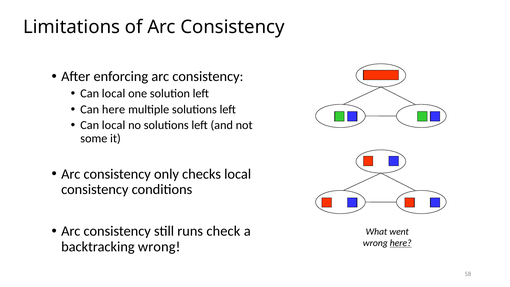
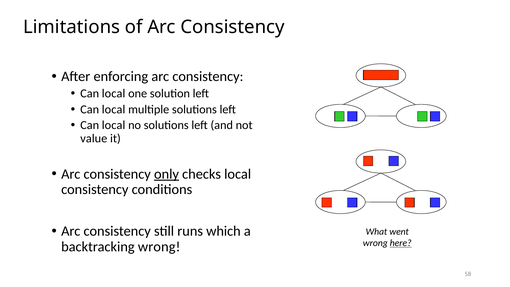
here at (114, 109): here -> local
some: some -> value
only underline: none -> present
check: check -> which
